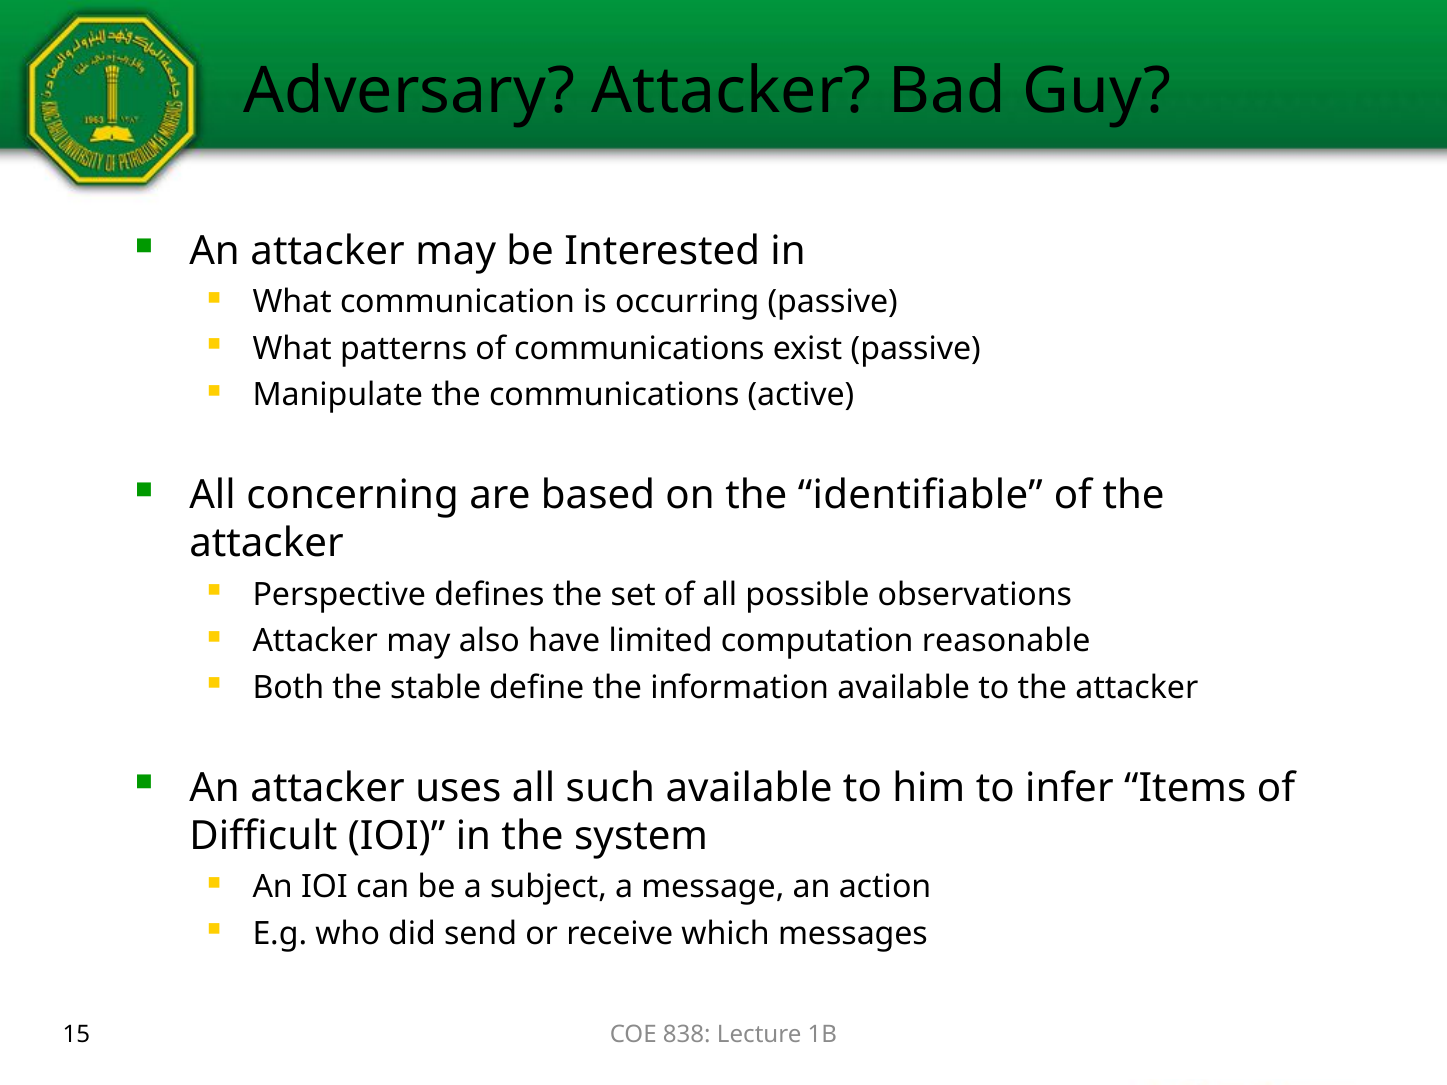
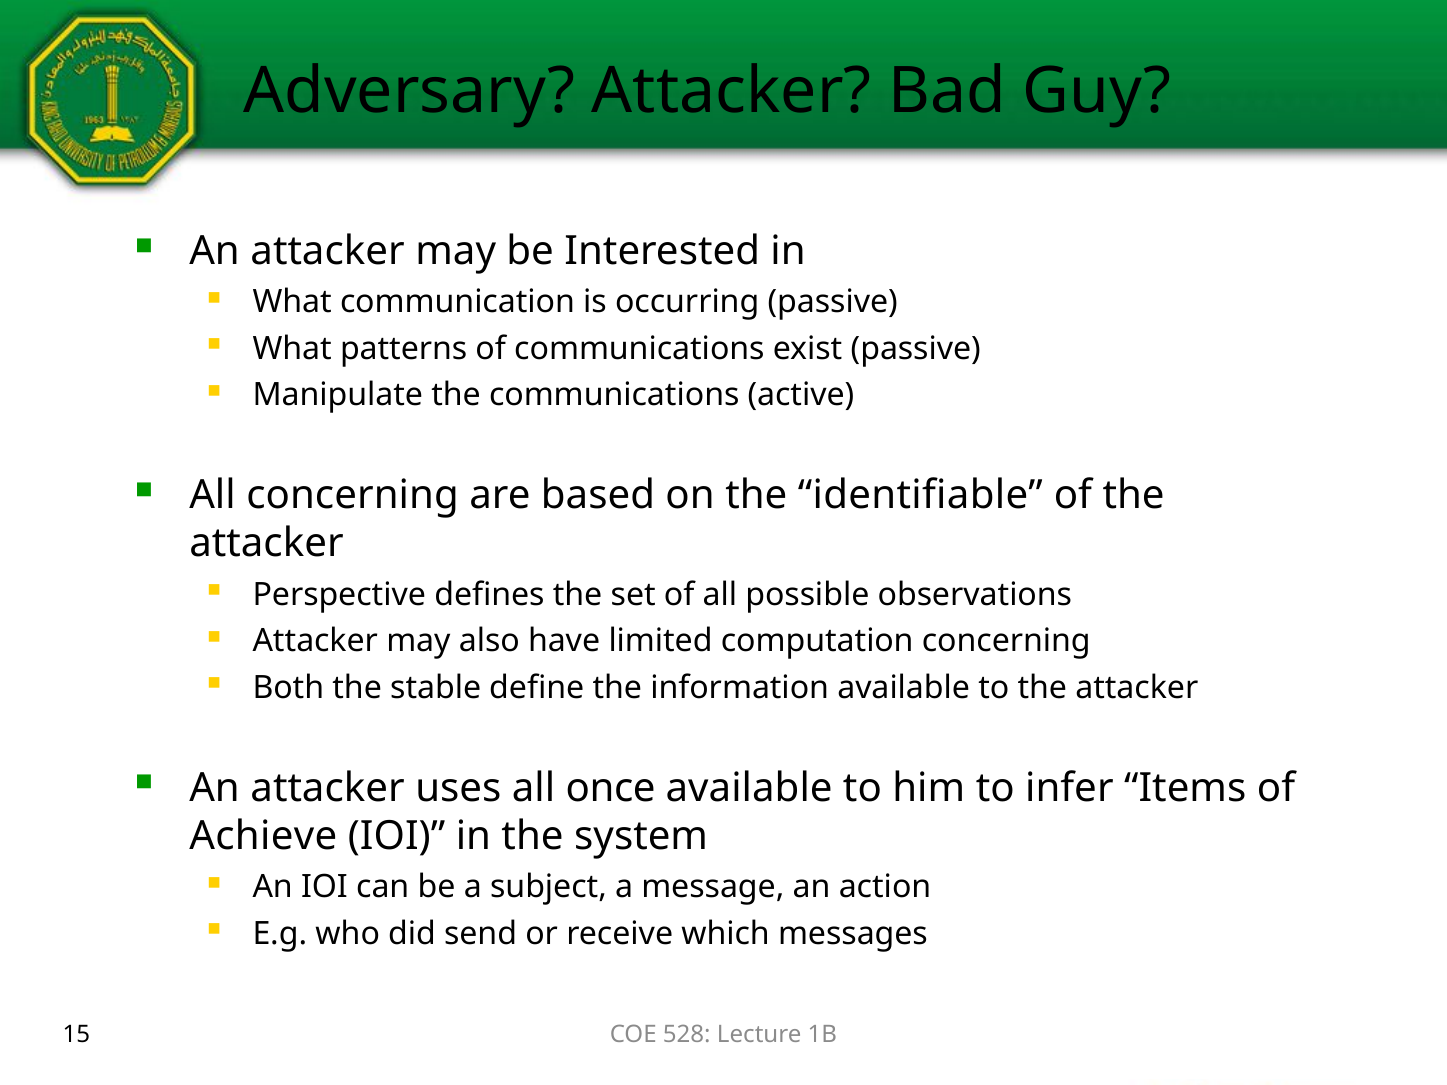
computation reasonable: reasonable -> concerning
such: such -> once
Difficult: Difficult -> Achieve
838: 838 -> 528
